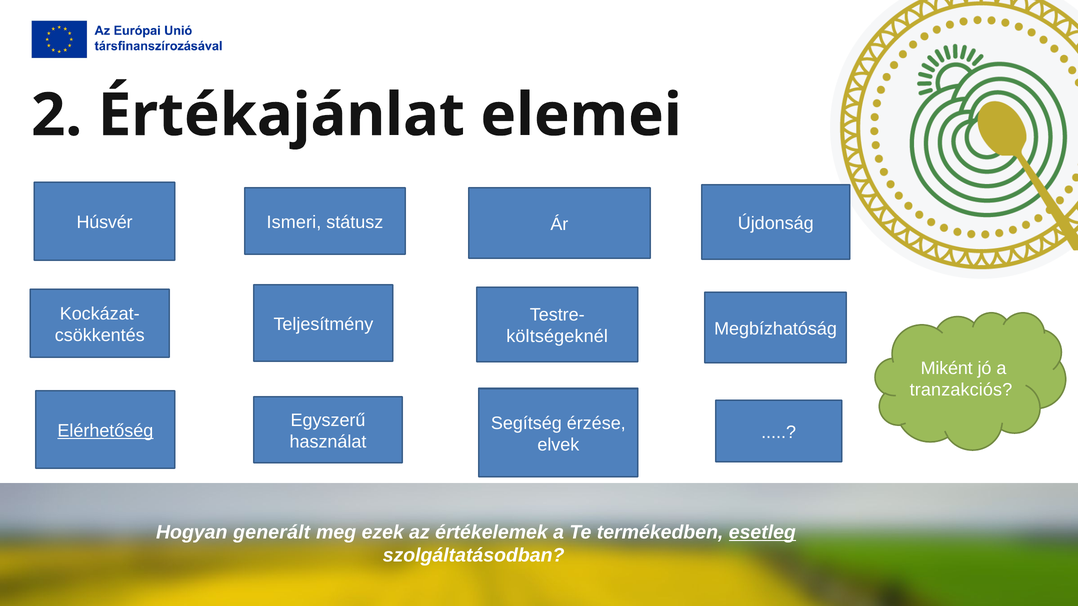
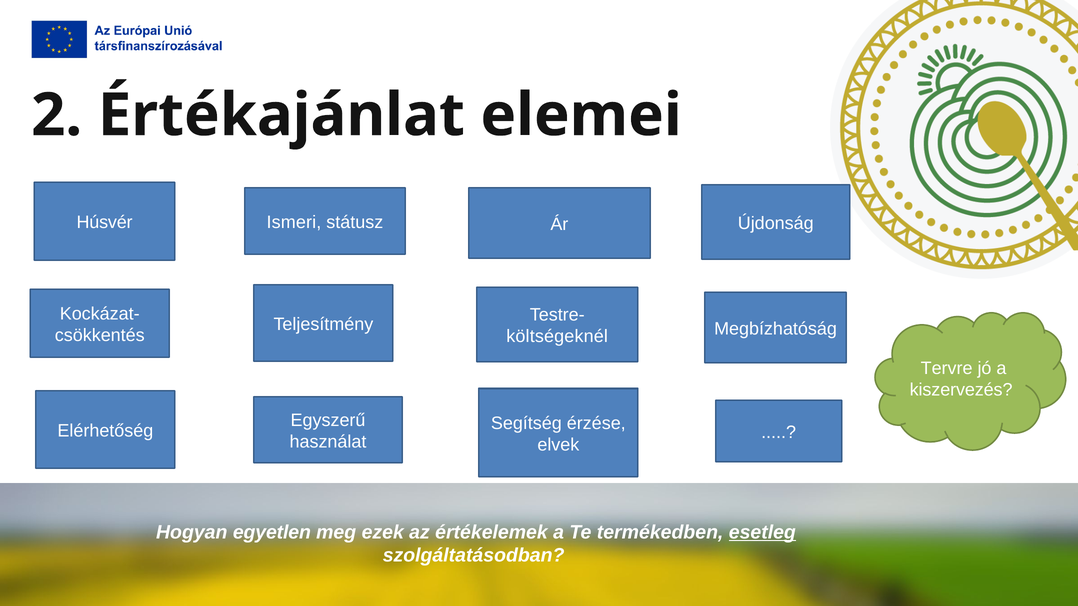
Miként: Miként -> Tervre
tranzakciós: tranzakciós -> kiszervezés
Elérhetőség underline: present -> none
generált: generált -> egyetlen
